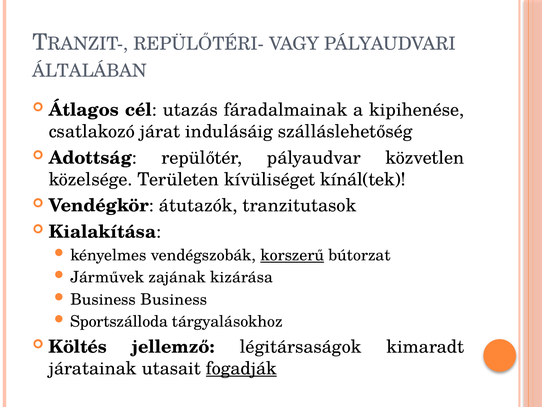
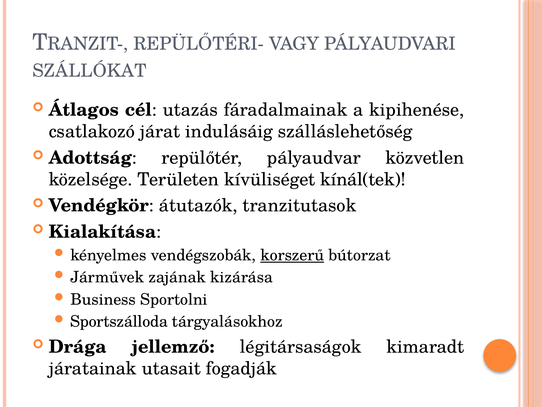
ÁLTALÁBAN: ÁLTALÁBAN -> SZÁLLÓKAT
Business Business: Business -> Sportolni
Költés: Költés -> Drága
fogadják underline: present -> none
